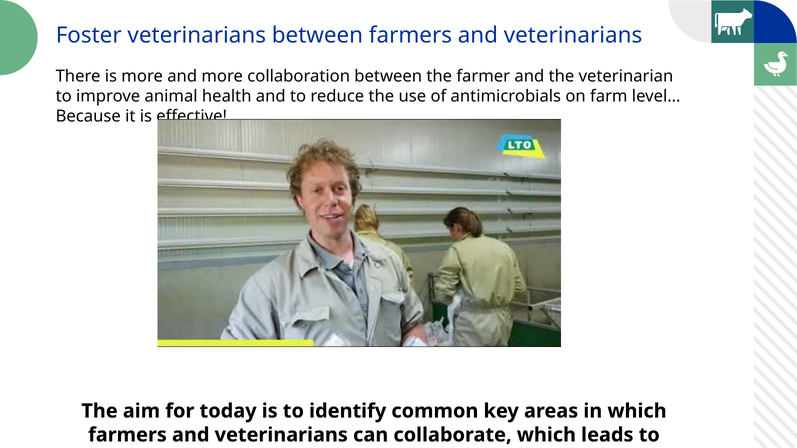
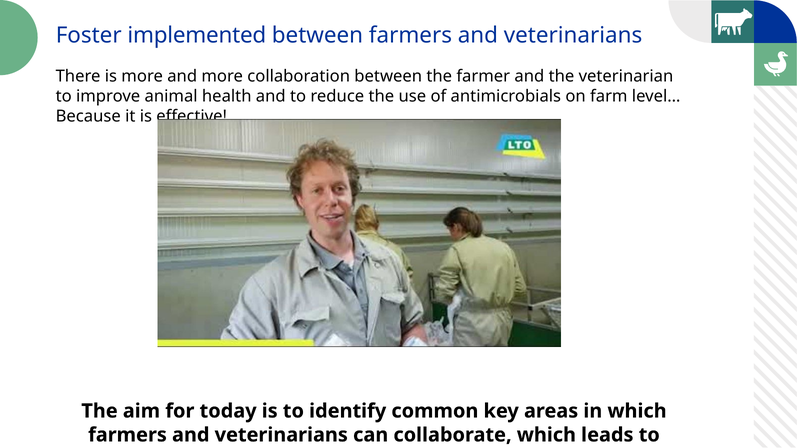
Foster veterinarians: veterinarians -> implemented
